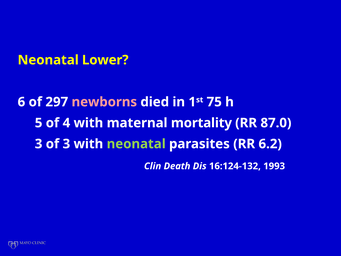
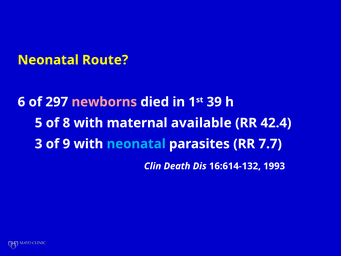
Lower: Lower -> Route
75: 75 -> 39
4: 4 -> 8
mortality: mortality -> available
87.0: 87.0 -> 42.4
of 3: 3 -> 9
neonatal at (136, 144) colour: light green -> light blue
6.2: 6.2 -> 7.7
16:124-132: 16:124-132 -> 16:614-132
